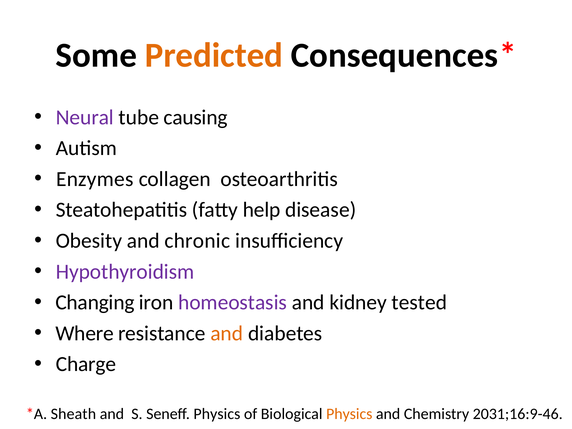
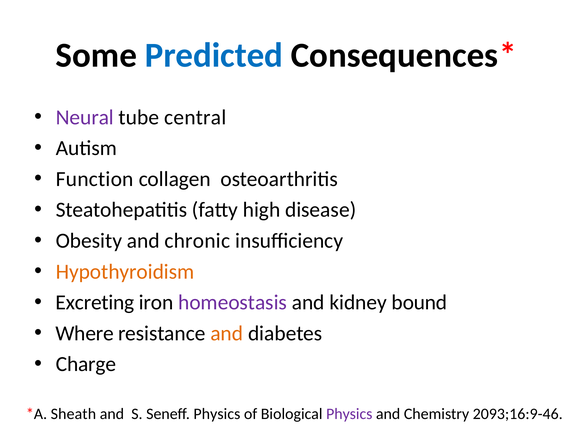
Predicted colour: orange -> blue
causing: causing -> central
Enzymes: Enzymes -> Function
help: help -> high
Hypothyroidism colour: purple -> orange
Changing: Changing -> Excreting
tested: tested -> bound
Physics at (349, 414) colour: orange -> purple
2031;16:9-46: 2031;16:9-46 -> 2093;16:9-46
